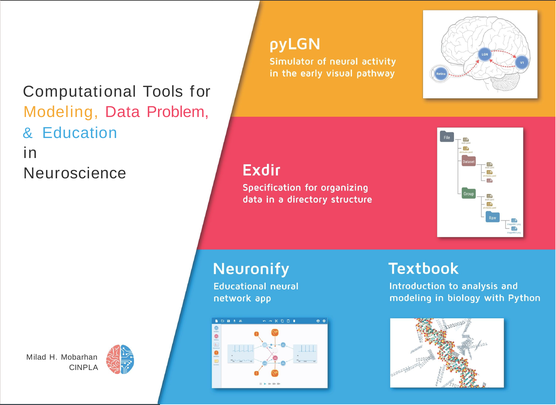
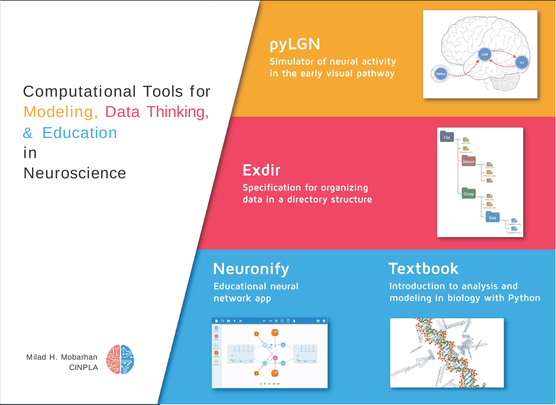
Problem: Problem -> Thinking
